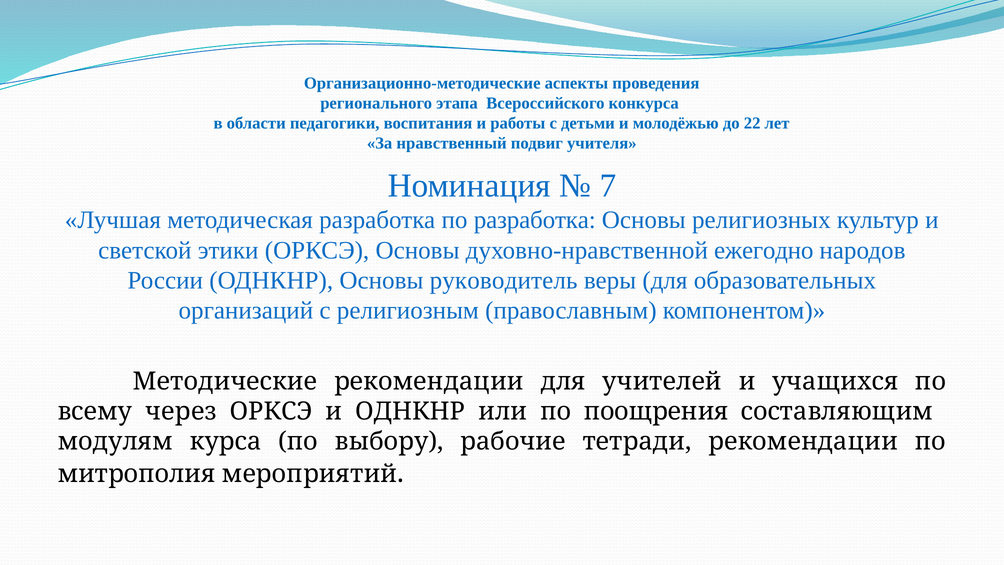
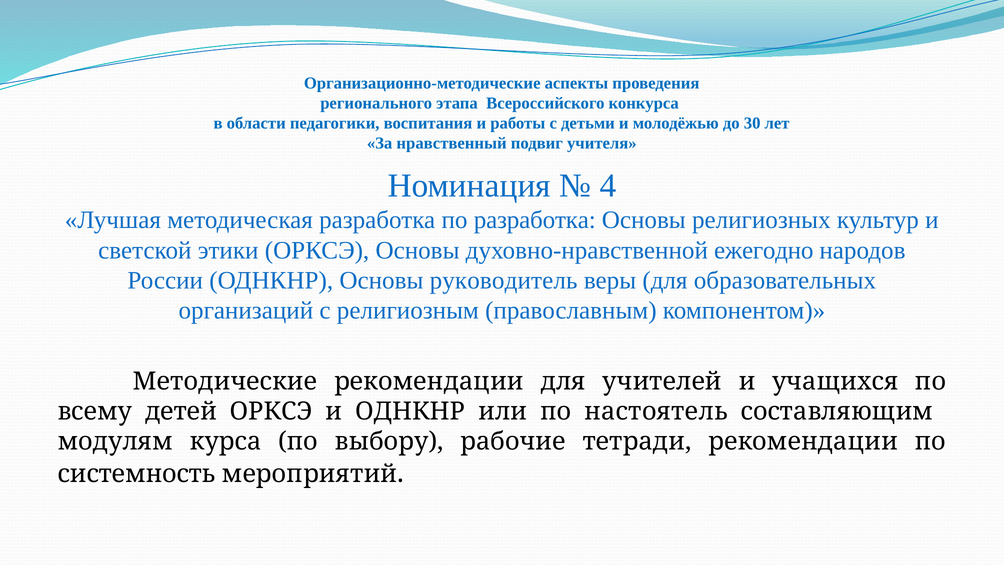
22: 22 -> 30
7: 7 -> 4
через: через -> детей
поощрения: поощрения -> настоятель
митрополия: митрополия -> системность
